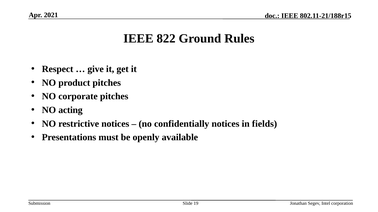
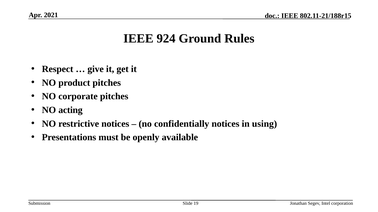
822: 822 -> 924
fields: fields -> using
